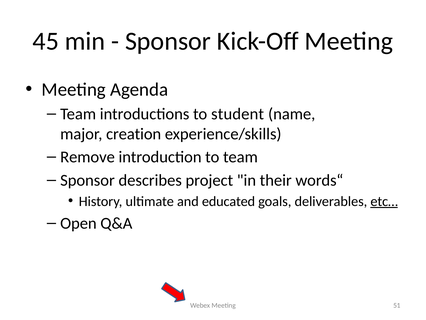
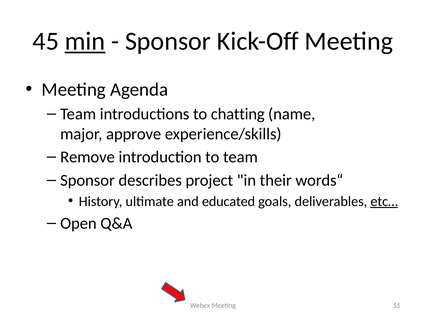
min underline: none -> present
student: student -> chatting
creation: creation -> approve
